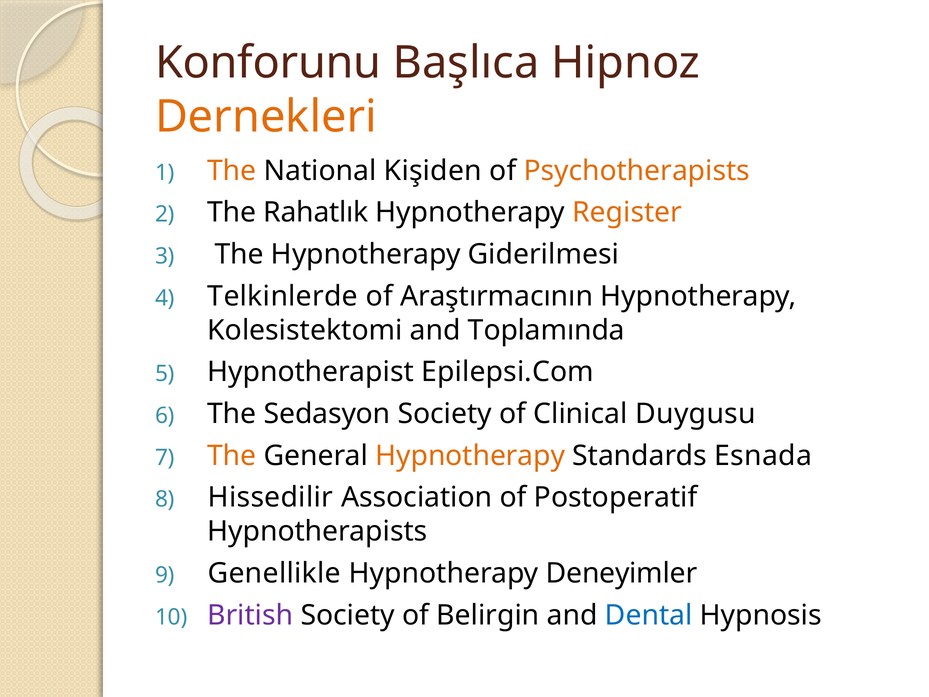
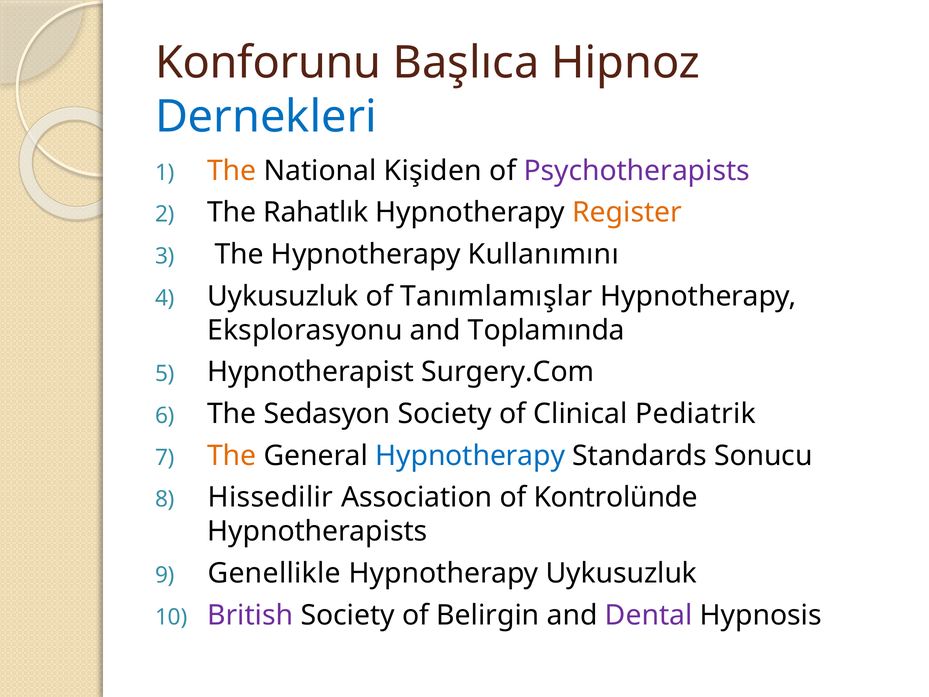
Dernekleri colour: orange -> blue
Psychotherapists colour: orange -> purple
Giderilmesi: Giderilmesi -> Kullanımını
Telkinlerde at (283, 296): Telkinlerde -> Uykusuzluk
Araştırmacının: Araştırmacının -> Tanımlamışlar
Kolesistektomi: Kolesistektomi -> Eksplorasyonu
Epilepsi.Com: Epilepsi.Com -> Surgery.Com
Duygusu: Duygusu -> Pediatrik
Hypnotherapy at (470, 456) colour: orange -> blue
Esnada: Esnada -> Sonucu
Postoperatif: Postoperatif -> Kontrolünde
Hypnotherapy Deneyimler: Deneyimler -> Uykusuzluk
Dental colour: blue -> purple
